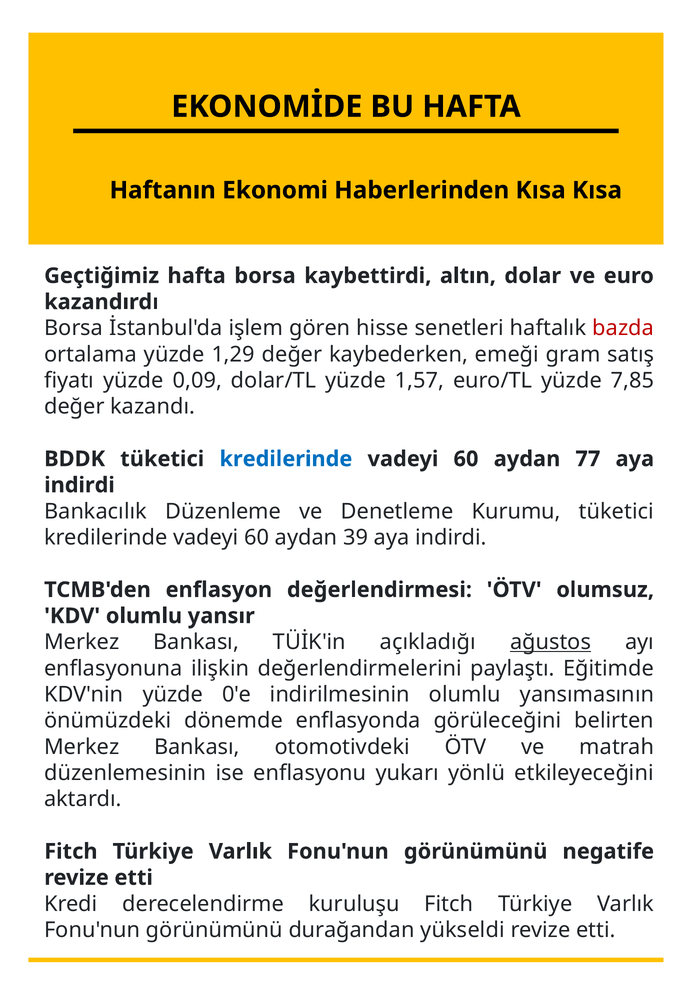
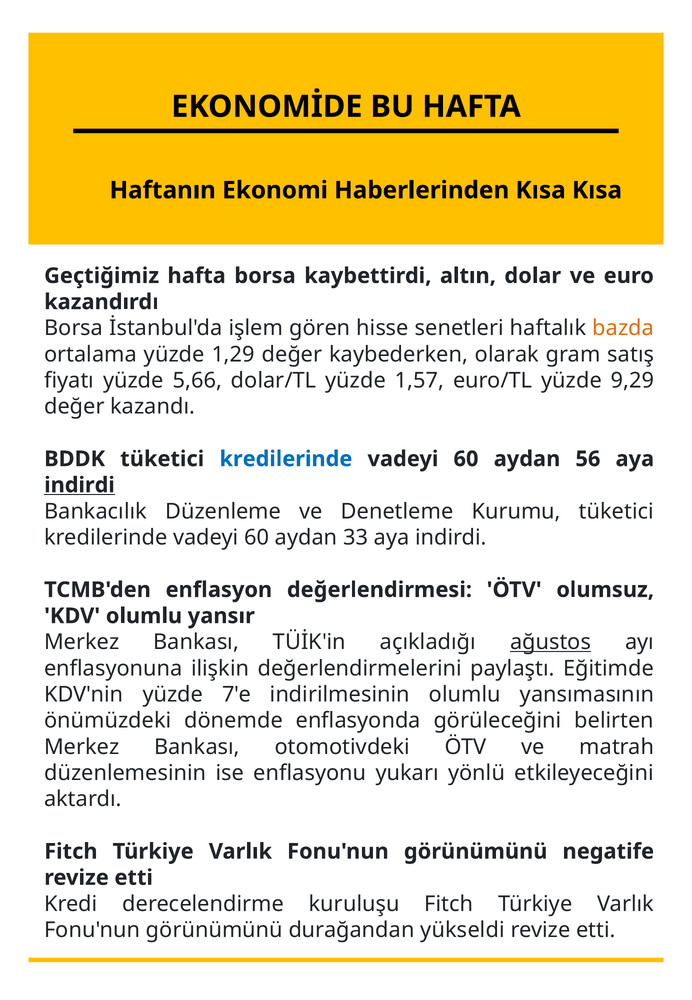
bazda colour: red -> orange
emeği: emeği -> olarak
0,09: 0,09 -> 5,66
7,85: 7,85 -> 9,29
77: 77 -> 56
indirdi at (80, 485) underline: none -> present
39: 39 -> 33
0'e: 0'e -> 7'e
